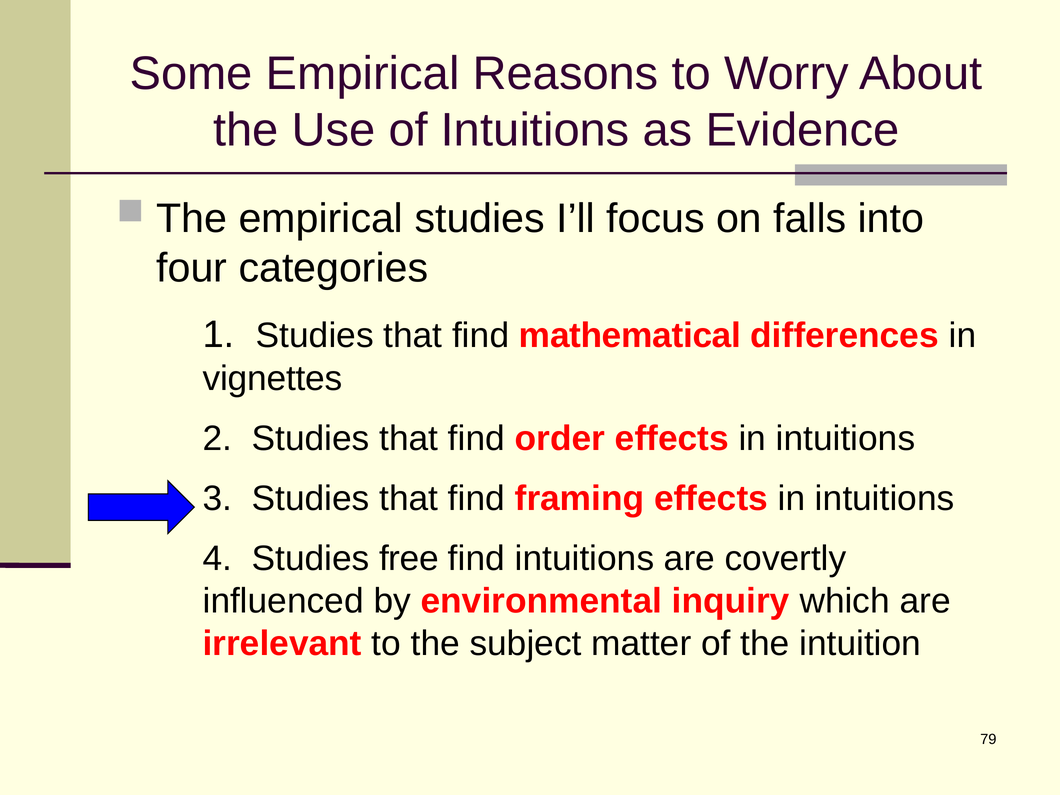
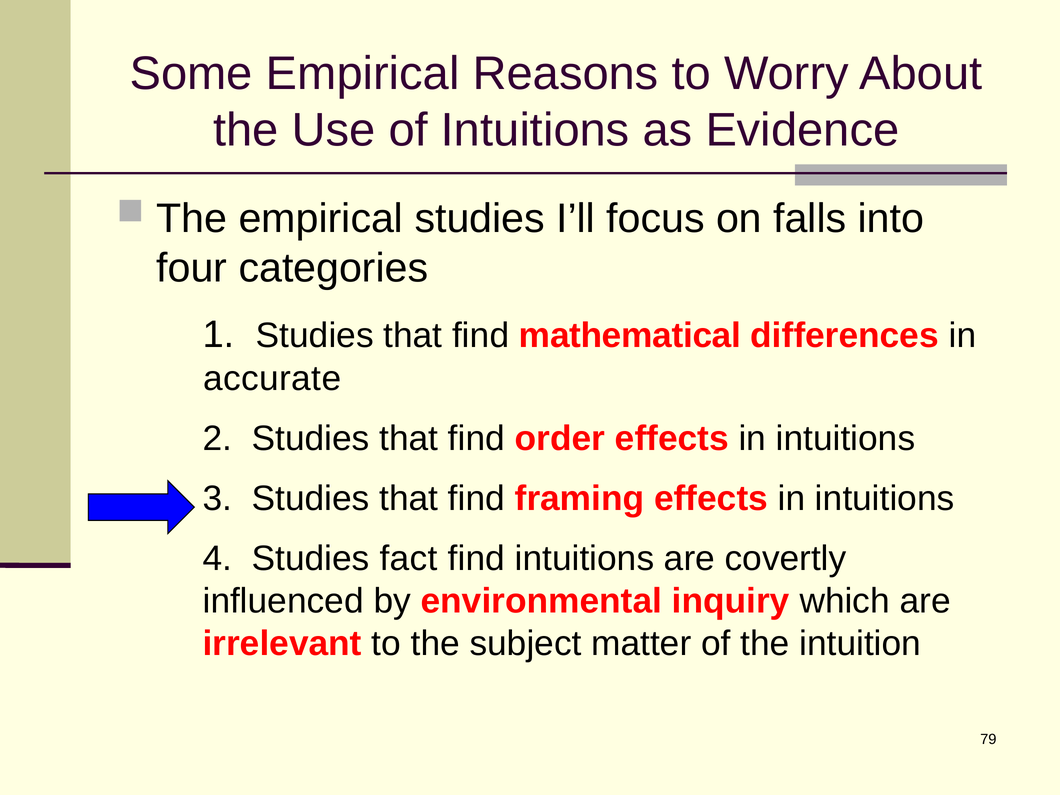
vignettes: vignettes -> accurate
free: free -> fact
